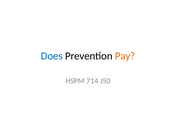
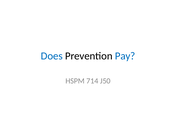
Pay colour: orange -> blue
